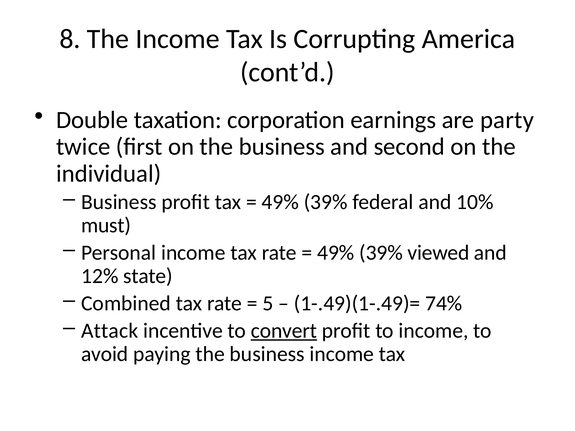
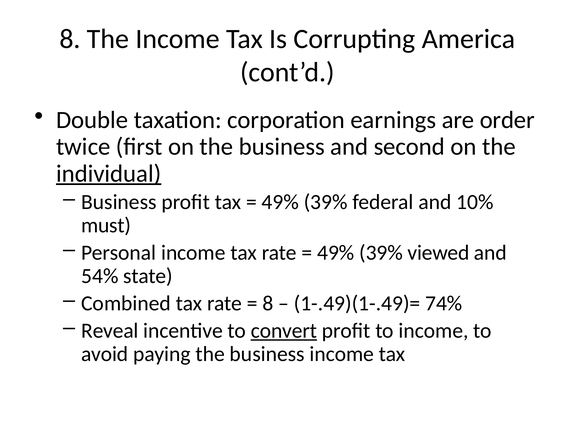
party: party -> order
individual underline: none -> present
12%: 12% -> 54%
5 at (268, 304): 5 -> 8
Attack: Attack -> Reveal
